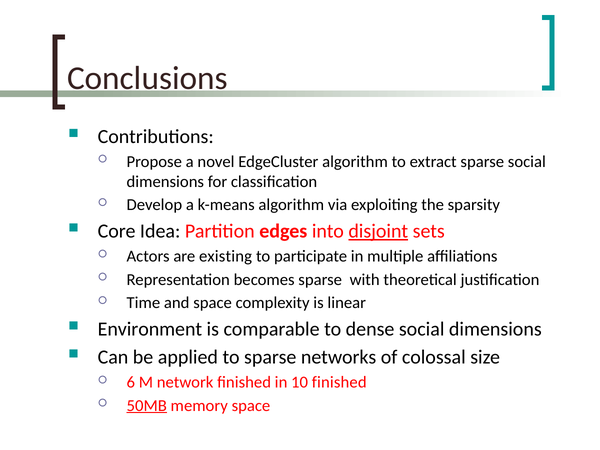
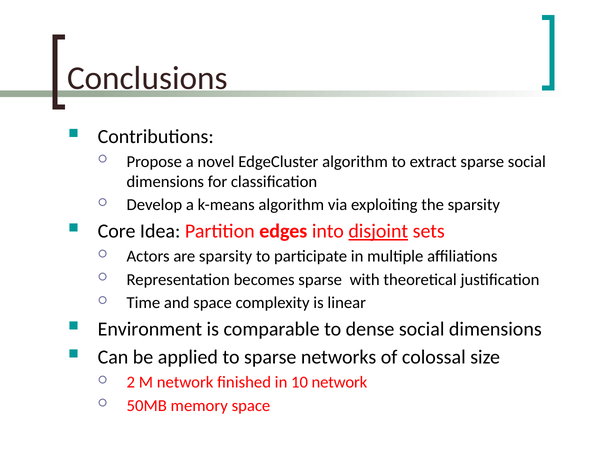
are existing: existing -> sparsity
6: 6 -> 2
10 finished: finished -> network
50MB underline: present -> none
